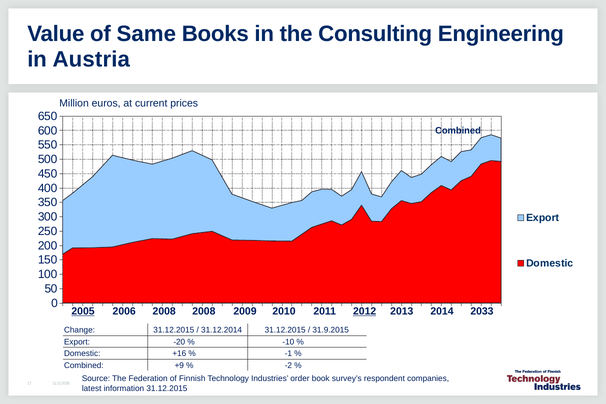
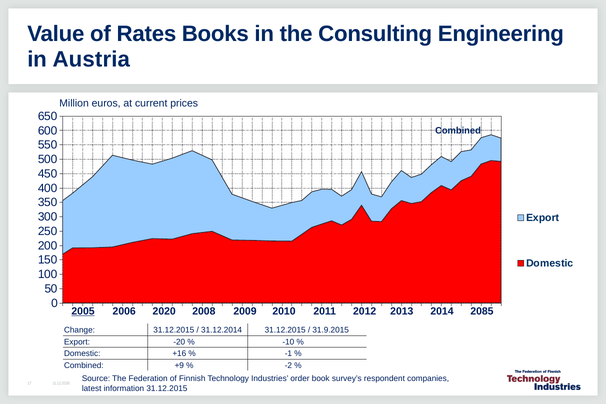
Same: Same -> Rates
2006 2008: 2008 -> 2020
2012 underline: present -> none
2033: 2033 -> 2085
